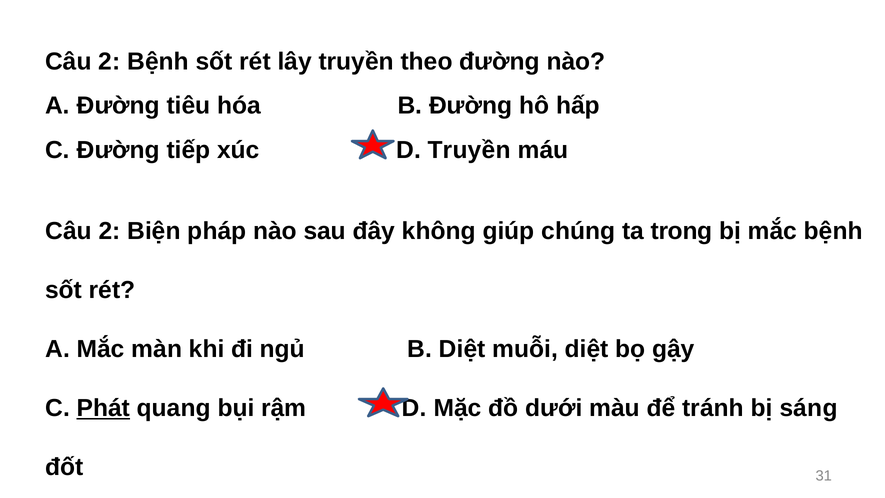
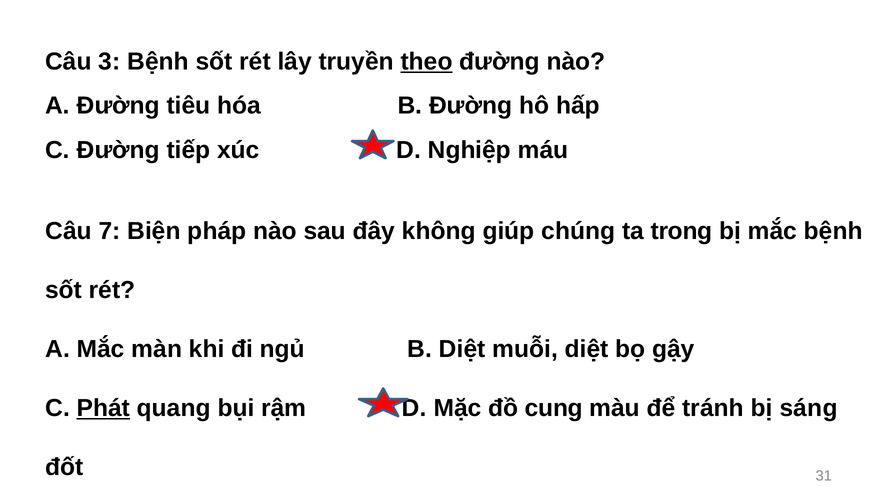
2 at (109, 61): 2 -> 3
theo underline: none -> present
D Truyền: Truyền -> Nghiệp
2 at (109, 231): 2 -> 7
dưới: dưới -> cung
